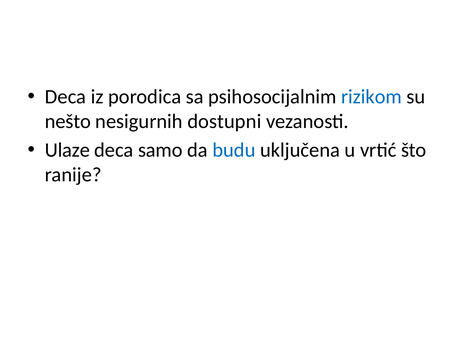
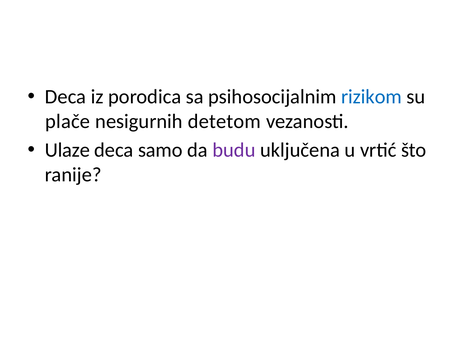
nešto: nešto -> plače
dostupni: dostupni -> detetom
budu colour: blue -> purple
